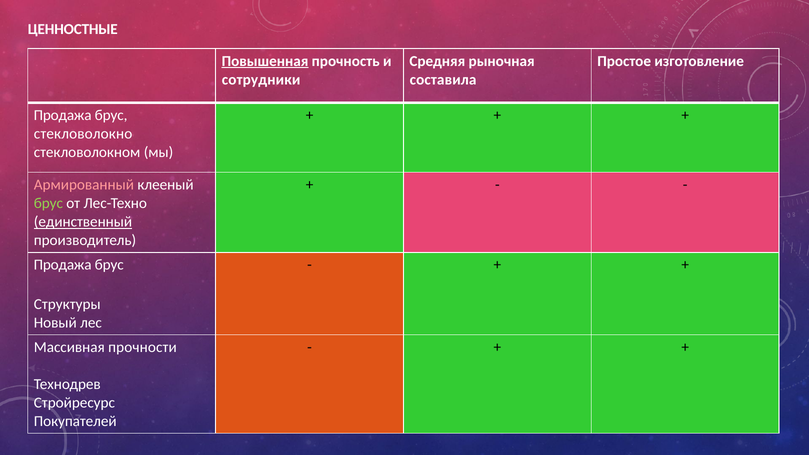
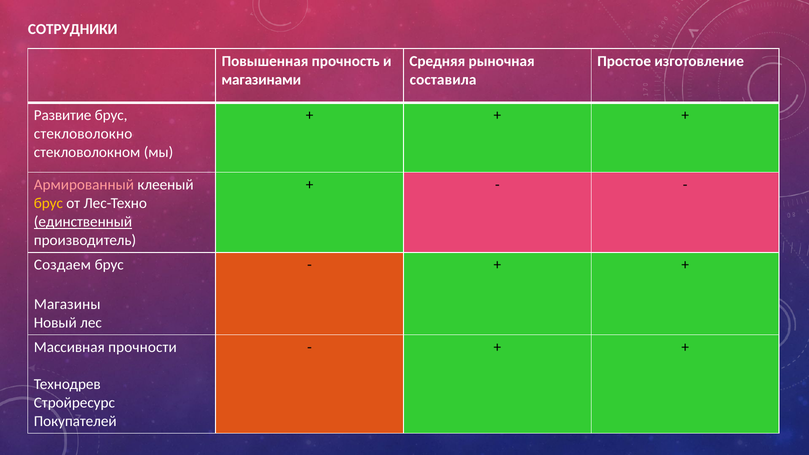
ЦЕННОСТНЫЕ: ЦЕННОСТНЫЕ -> СОТРУДНИКИ
Повышенная underline: present -> none
сотрудники: сотрудники -> магазинами
Продажа at (63, 115): Продажа -> Развитие
брус at (48, 203) colour: light green -> yellow
Продажа at (63, 265): Продажа -> Создаем
Структуры: Структуры -> Магазины
